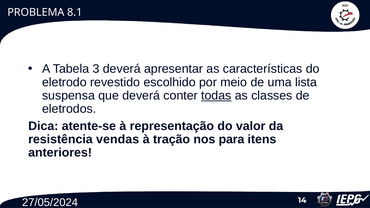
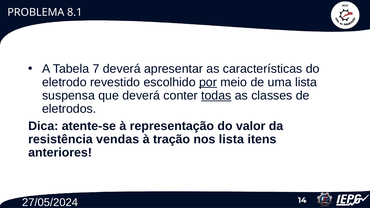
3: 3 -> 7
por underline: none -> present
nos para: para -> lista
